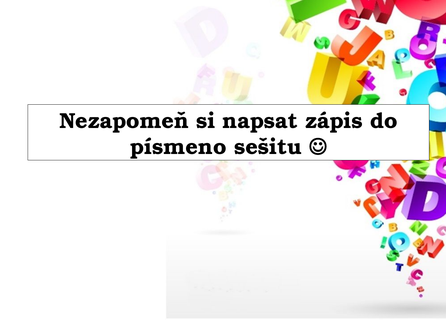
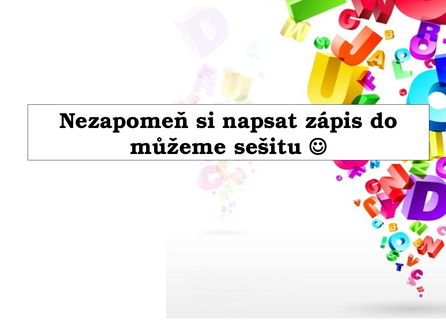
písmeno: písmeno -> můžeme
